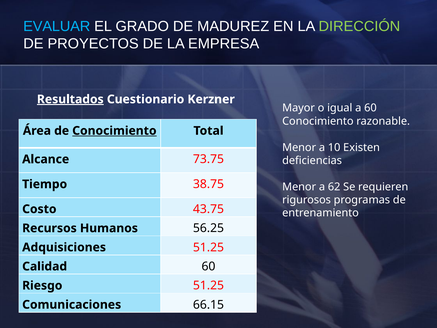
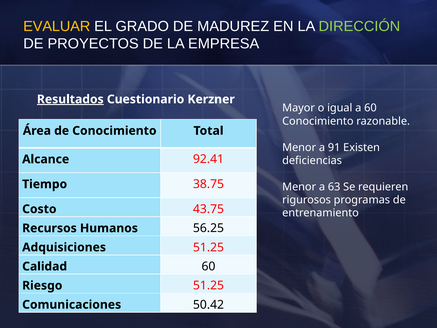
EVALUAR colour: light blue -> yellow
Conocimiento at (114, 131) underline: present -> none
10: 10 -> 91
73.75: 73.75 -> 92.41
62: 62 -> 63
66.15: 66.15 -> 50.42
